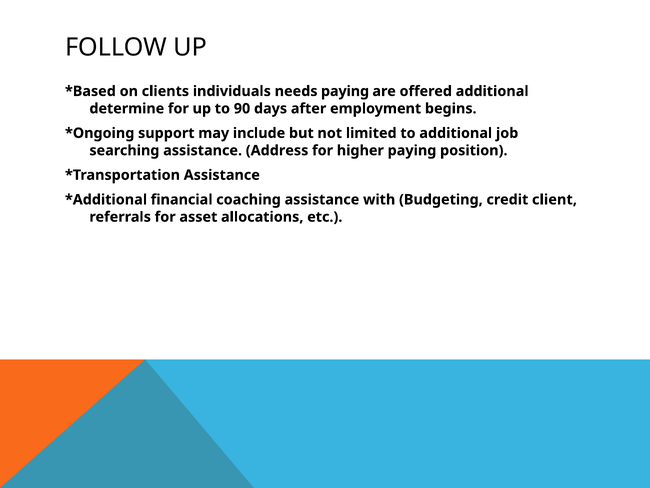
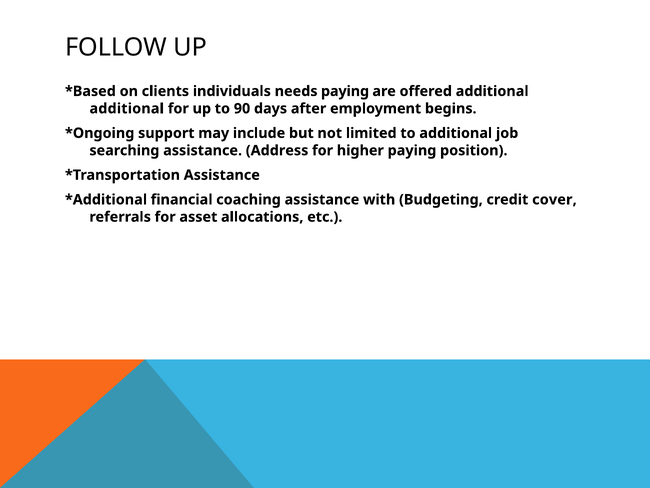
determine at (127, 108): determine -> additional
client: client -> cover
